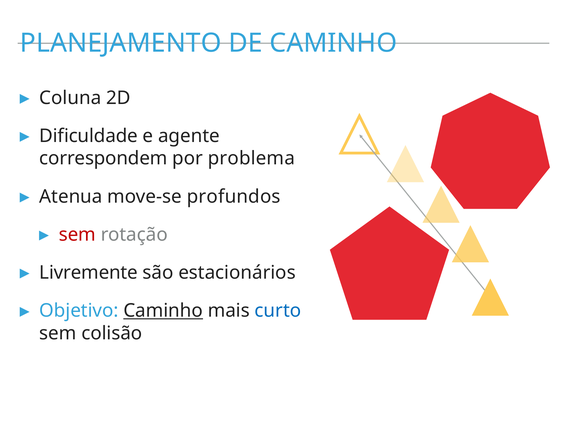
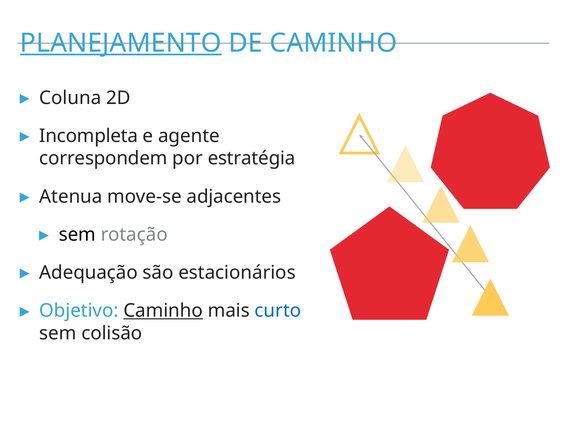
PLANEJAMENTO underline: none -> present
Dificuldade: Dificuldade -> Incompleta
problema: problema -> estratégia
profundos: profundos -> adjacentes
sem at (77, 235) colour: red -> black
Livremente: Livremente -> Adequação
